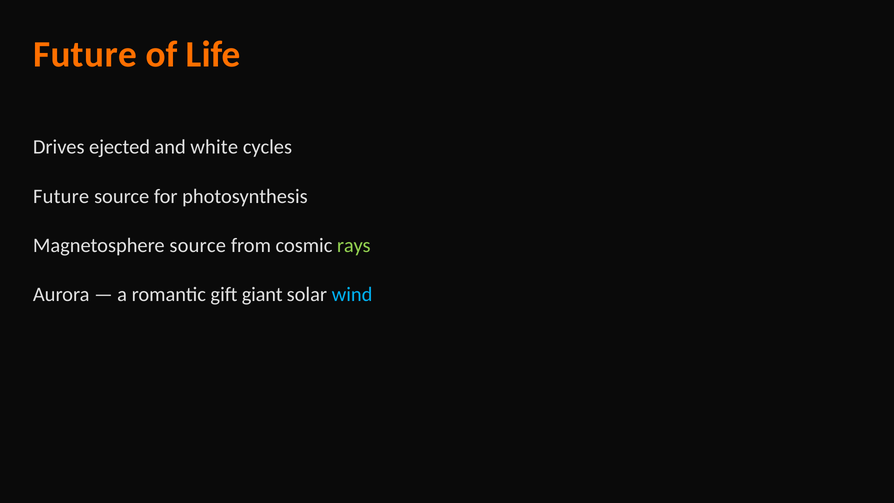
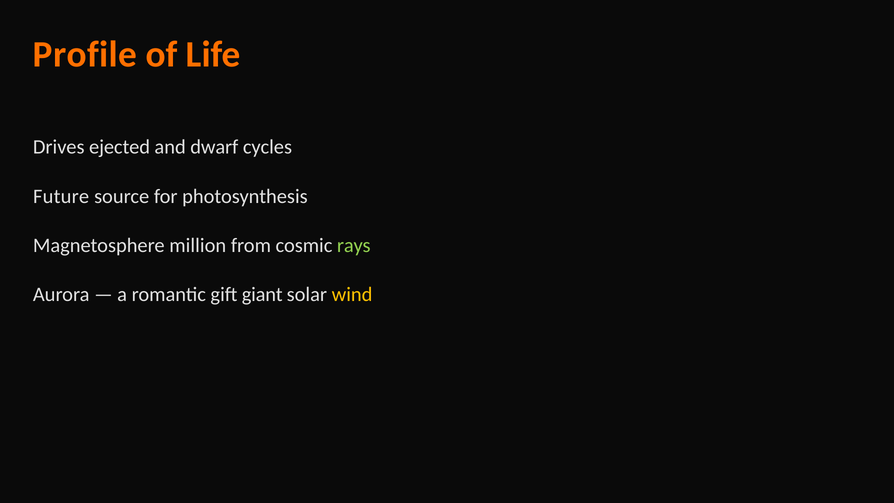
Future at (85, 55): Future -> Profile
white: white -> dwarf
Magnetosphere source: source -> million
wind colour: light blue -> yellow
